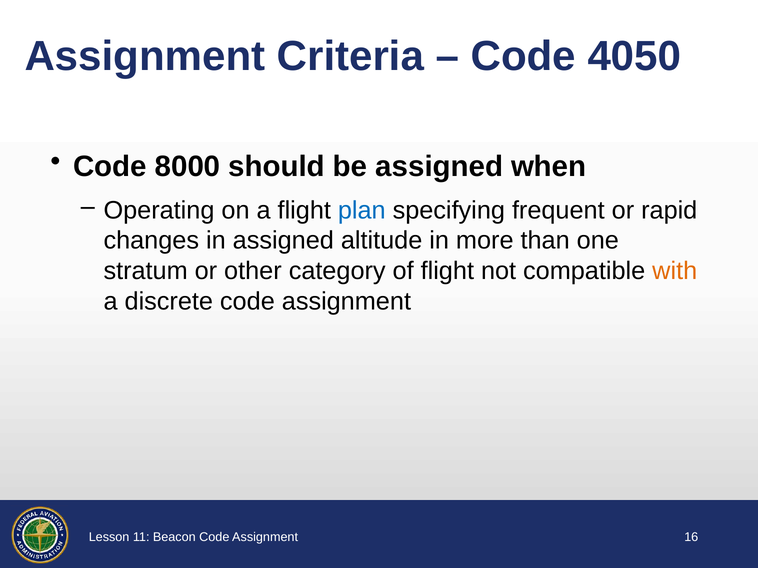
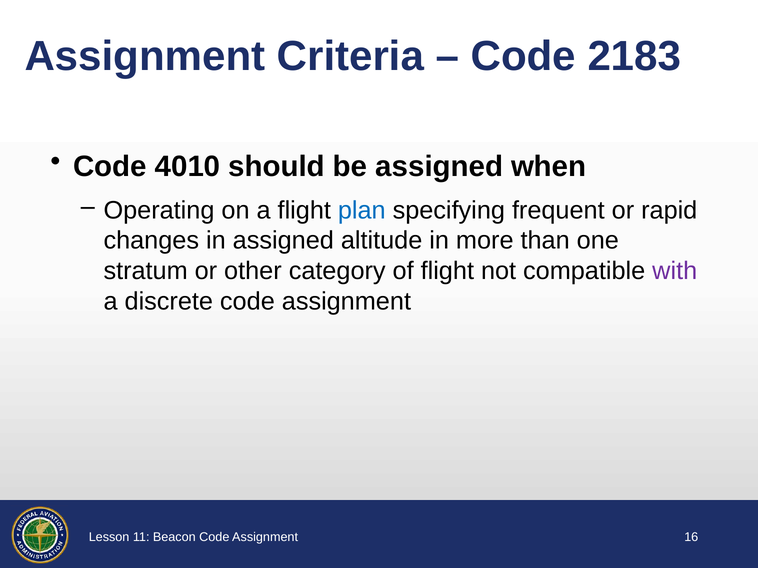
4050: 4050 -> 2183
8000: 8000 -> 4010
with colour: orange -> purple
